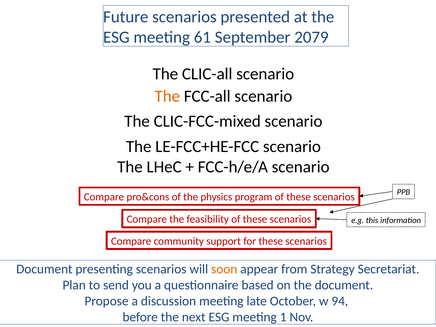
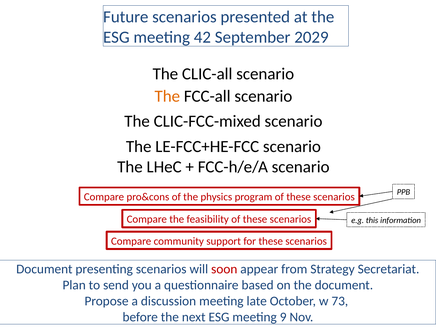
61: 61 -> 42
2079: 2079 -> 2029
soon colour: orange -> red
94: 94 -> 73
1: 1 -> 9
